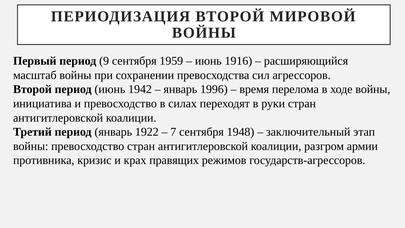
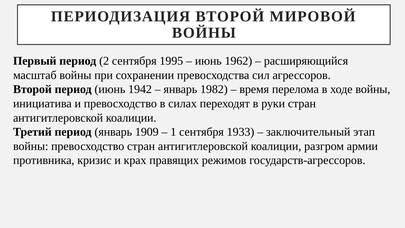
9: 9 -> 2
1959: 1959 -> 1995
1916: 1916 -> 1962
1996: 1996 -> 1982
1922: 1922 -> 1909
7: 7 -> 1
1948: 1948 -> 1933
